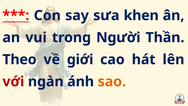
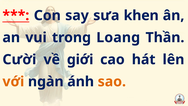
Người: Người -> Loang
Theo: Theo -> Cười
với colour: red -> orange
